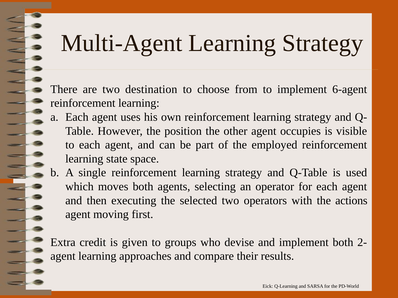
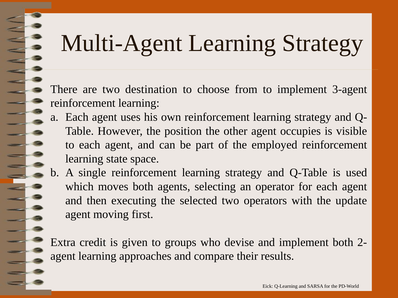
6-agent: 6-agent -> 3-agent
actions: actions -> update
